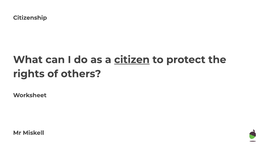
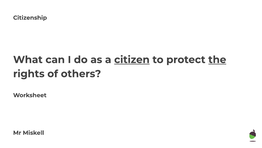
the underline: none -> present
